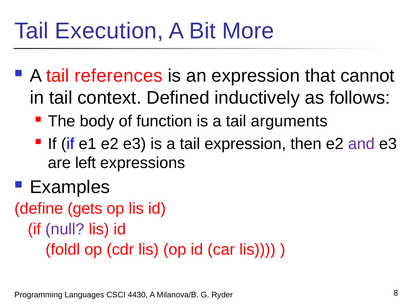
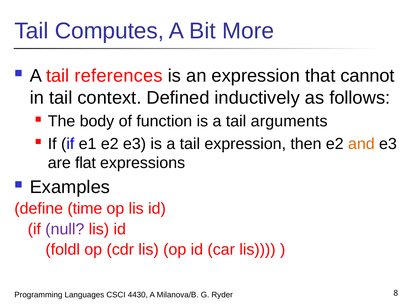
Execution: Execution -> Computes
and colour: purple -> orange
left: left -> flat
gets: gets -> time
